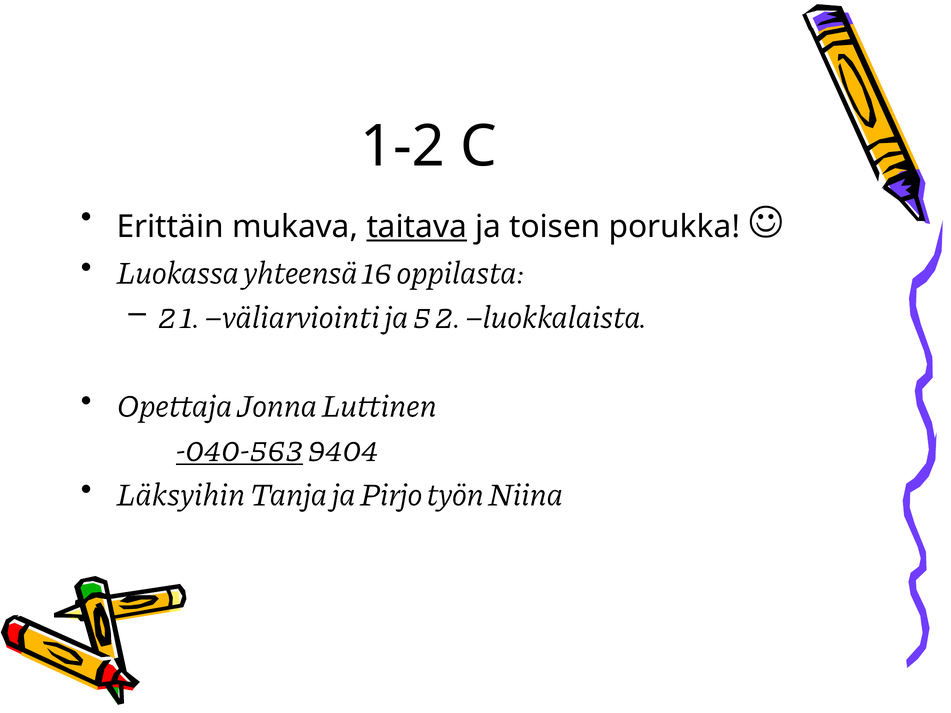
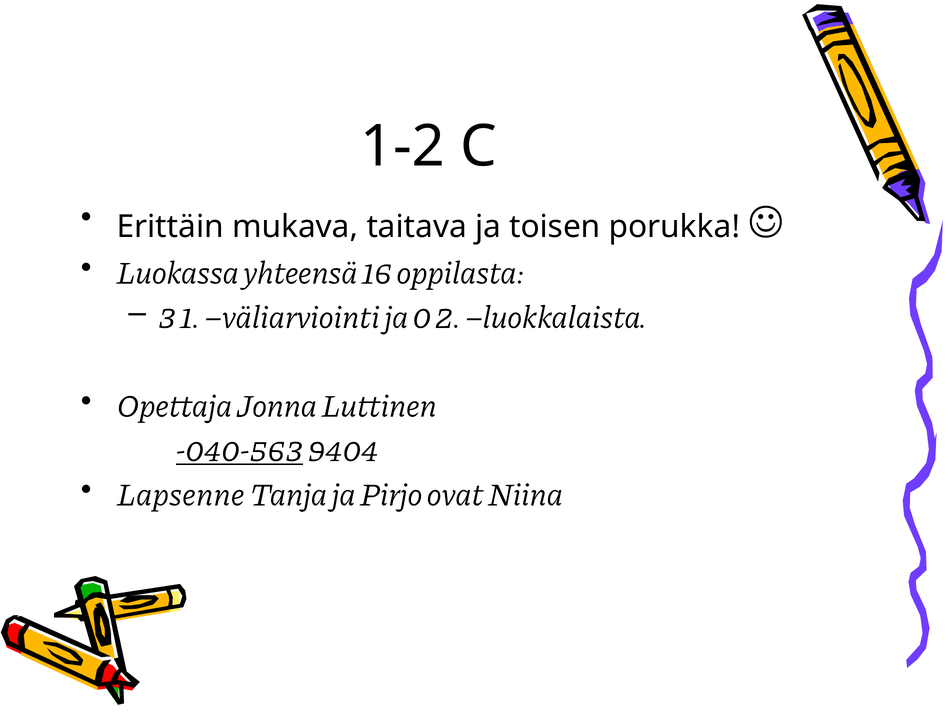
taitava underline: present -> none
2 at (167, 318): 2 -> 3
5: 5 -> 0
Läksyihin: Läksyihin -> Lapsenne
työn: työn -> ovat
